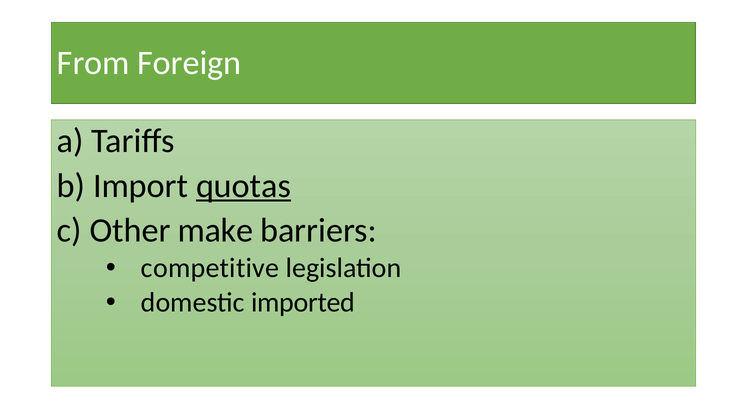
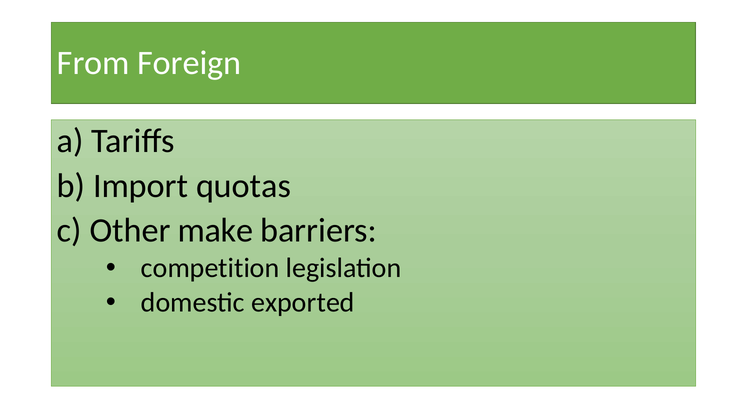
quotas underline: present -> none
competitive: competitive -> competition
imported: imported -> exported
